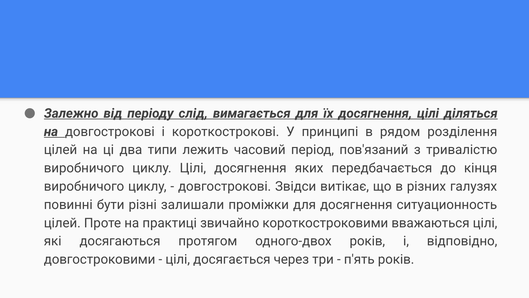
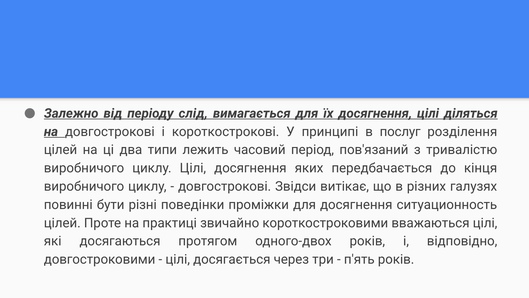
рядом: рядом -> послуг
залишали: залишали -> поведінки
